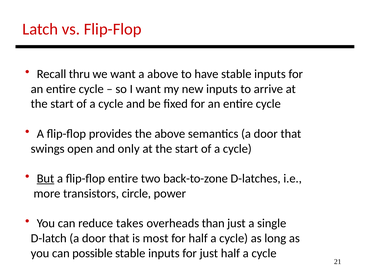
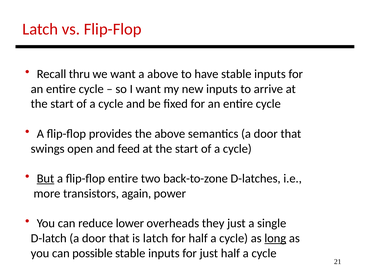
only: only -> feed
circle: circle -> again
takes: takes -> lower
than: than -> they
is most: most -> latch
long underline: none -> present
